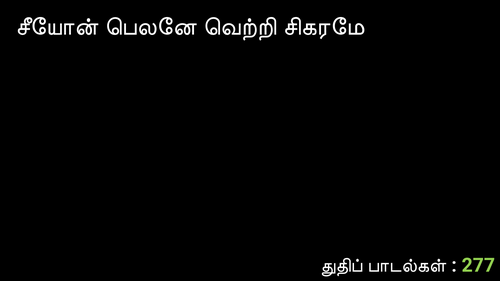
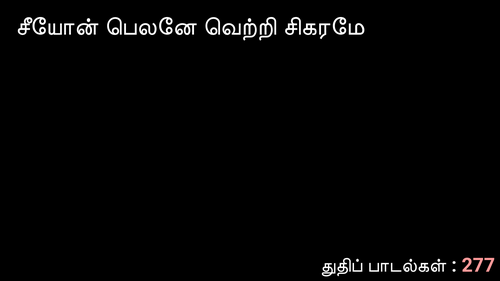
277 colour: light green -> pink
